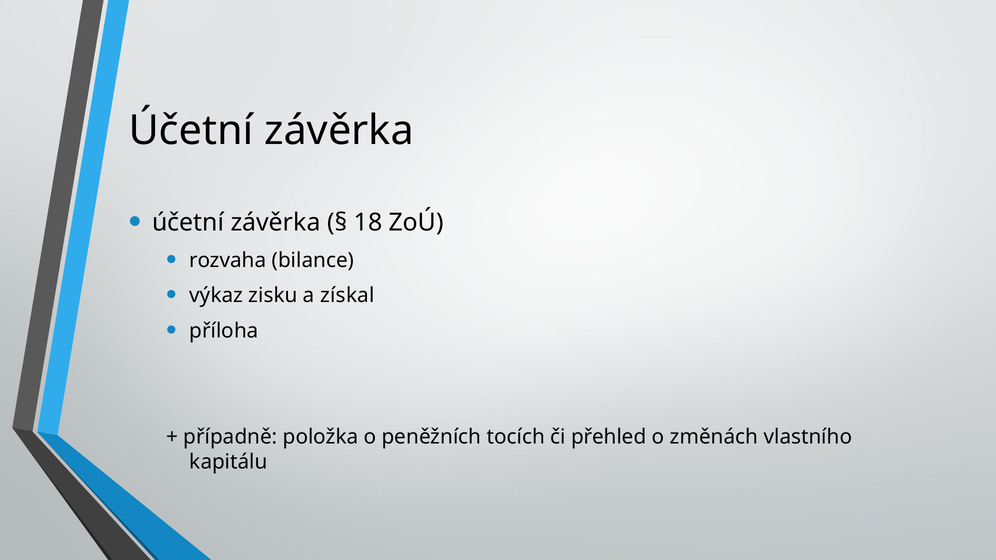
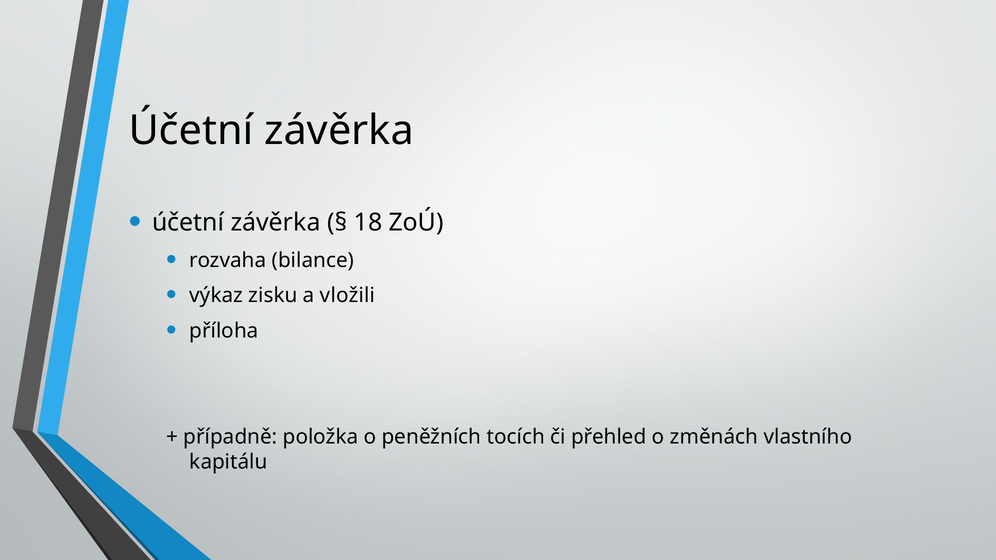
získal: získal -> vložili
